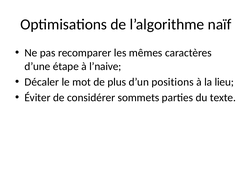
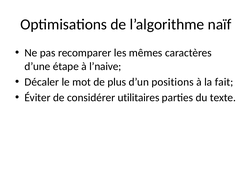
lieu: lieu -> fait
sommets: sommets -> utilitaires
